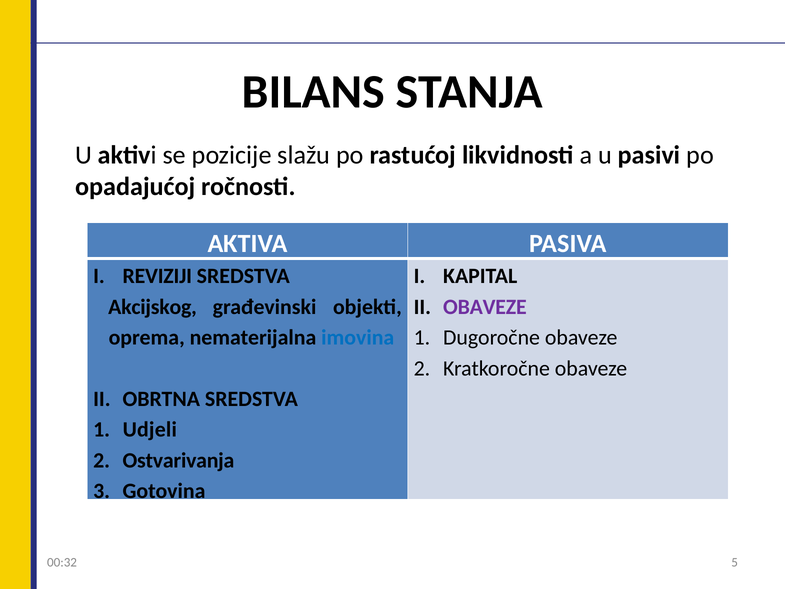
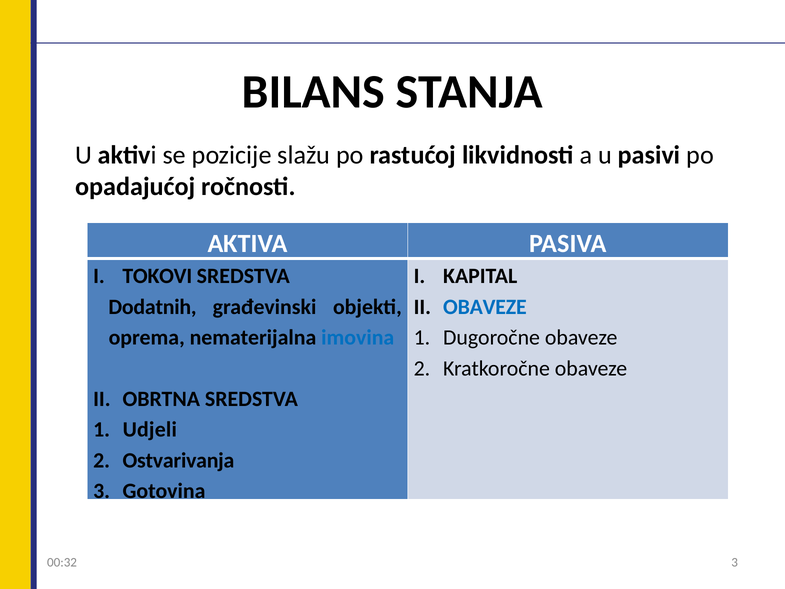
REVIZIJI: REVIZIJI -> TOKOVI
Akcijskog: Akcijskog -> Dodatnih
OBAVEZE at (485, 307) colour: purple -> blue
5 at (735, 562): 5 -> 3
